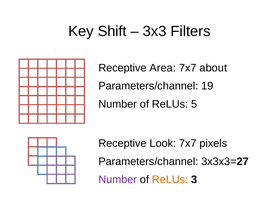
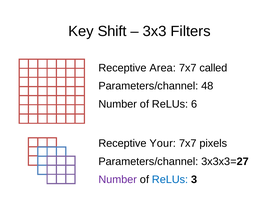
about: about -> called
19: 19 -> 48
5: 5 -> 6
Look: Look -> Your
ReLUs at (170, 180) colour: orange -> blue
